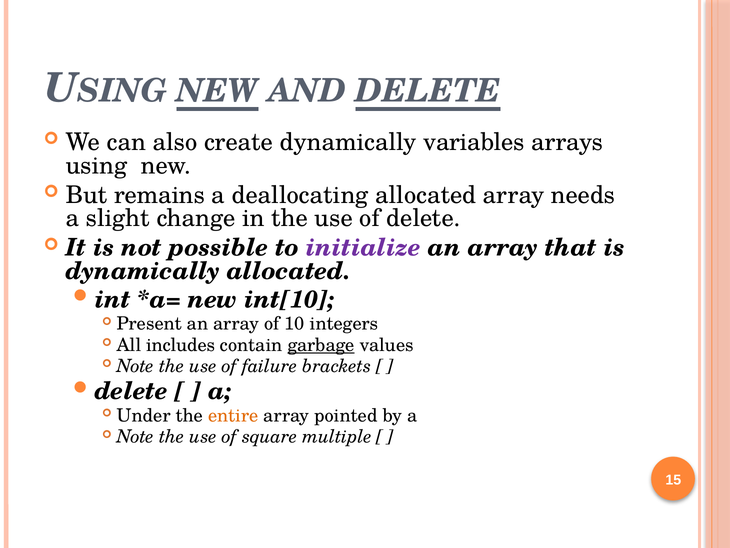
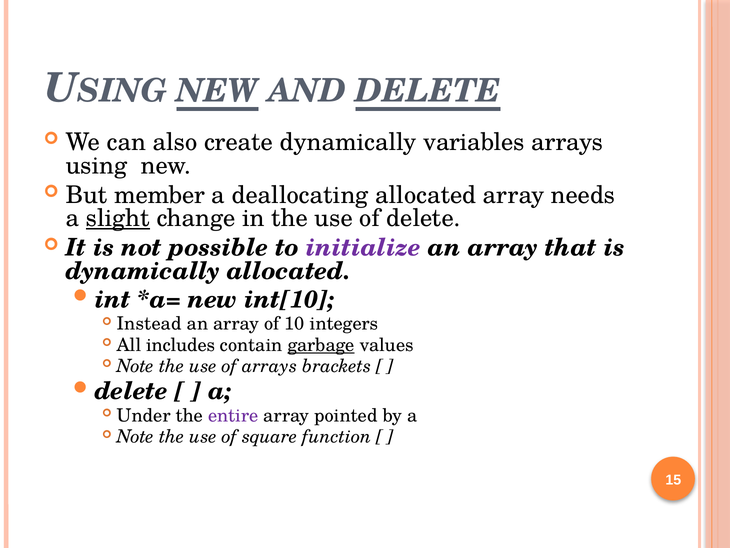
remains: remains -> member
slight underline: none -> present
Present: Present -> Instead
of failure: failure -> arrays
entire colour: orange -> purple
multiple: multiple -> function
